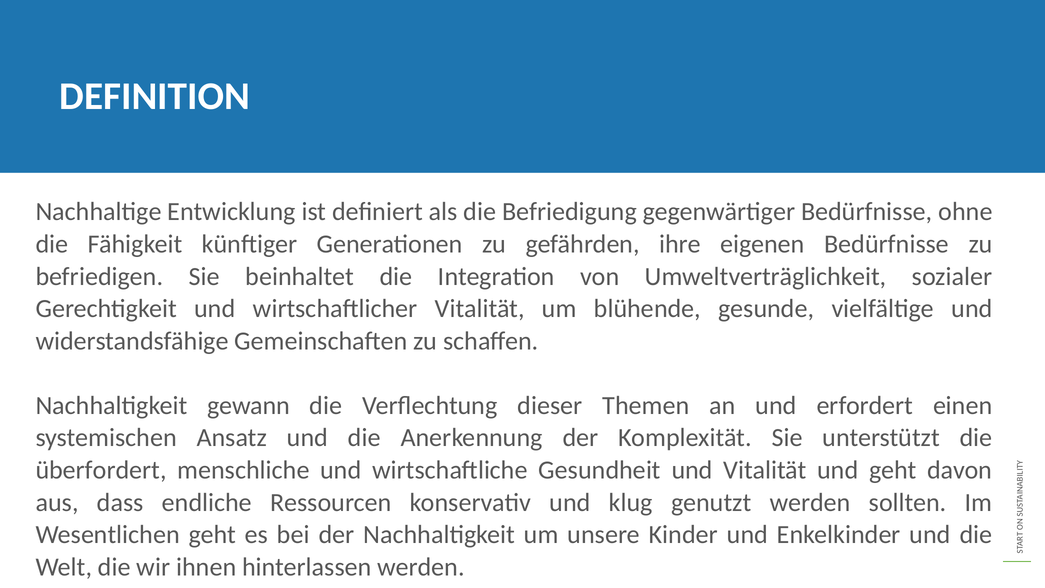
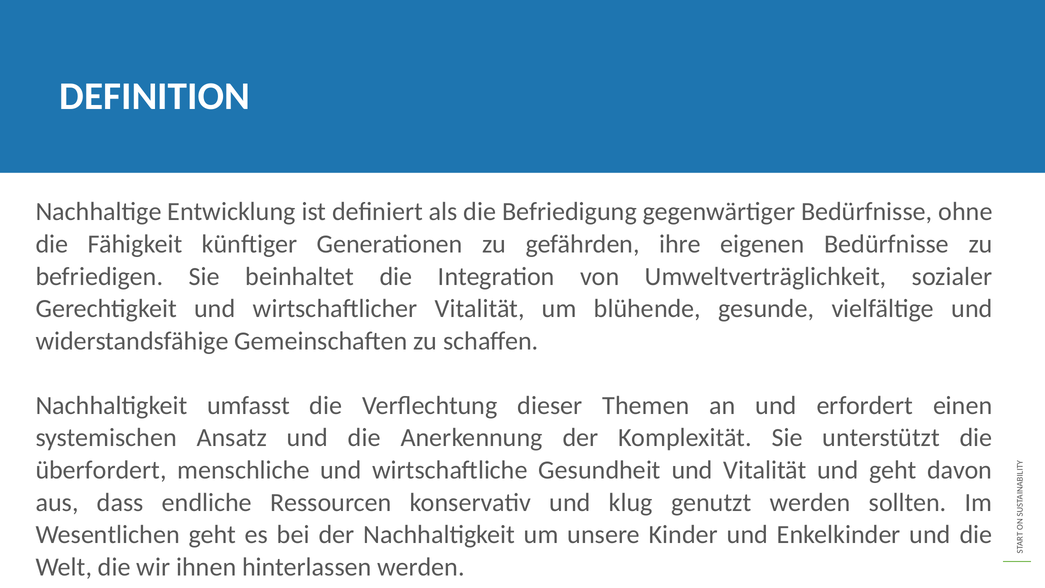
gewann: gewann -> umfasst
